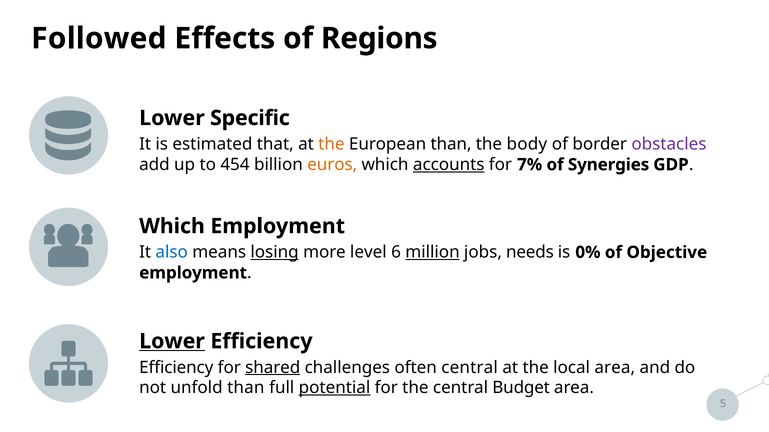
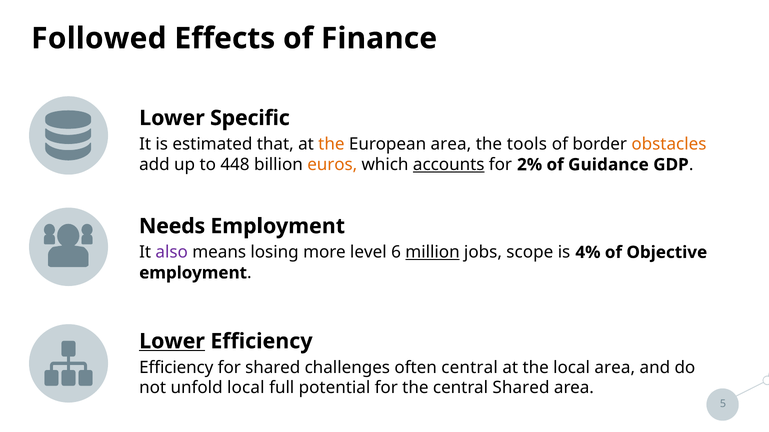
Regions: Regions -> Finance
European than: than -> area
body: body -> tools
obstacles colour: purple -> orange
454: 454 -> 448
7%: 7% -> 2%
Synergies: Synergies -> Guidance
Which at (172, 226): Which -> Needs
also colour: blue -> purple
losing underline: present -> none
needs: needs -> scope
0%: 0% -> 4%
shared at (273, 368) underline: present -> none
unfold than: than -> local
potential underline: present -> none
central Budget: Budget -> Shared
